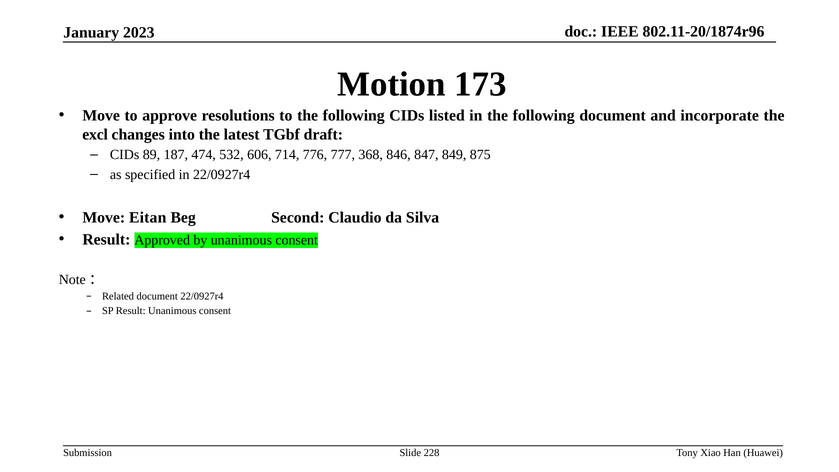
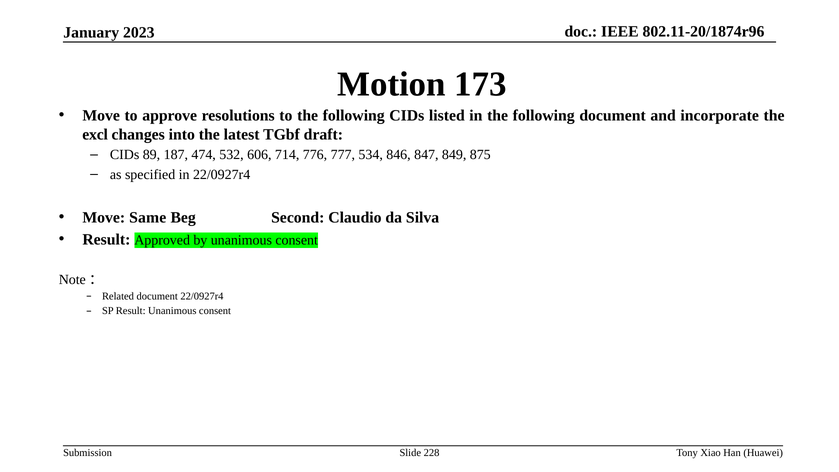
368: 368 -> 534
Eitan: Eitan -> Same
